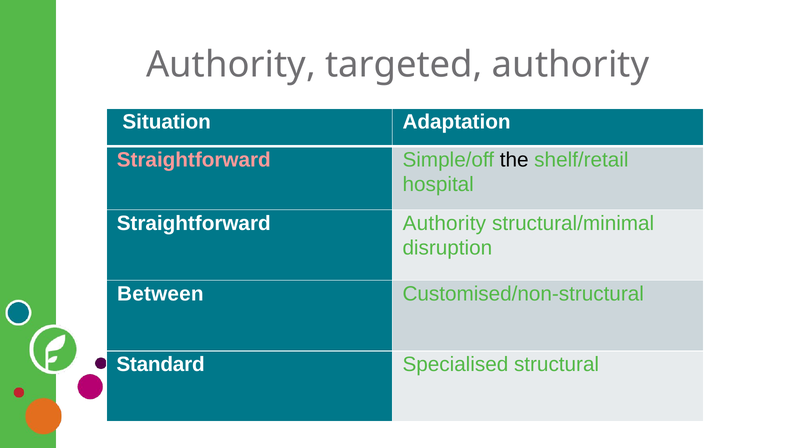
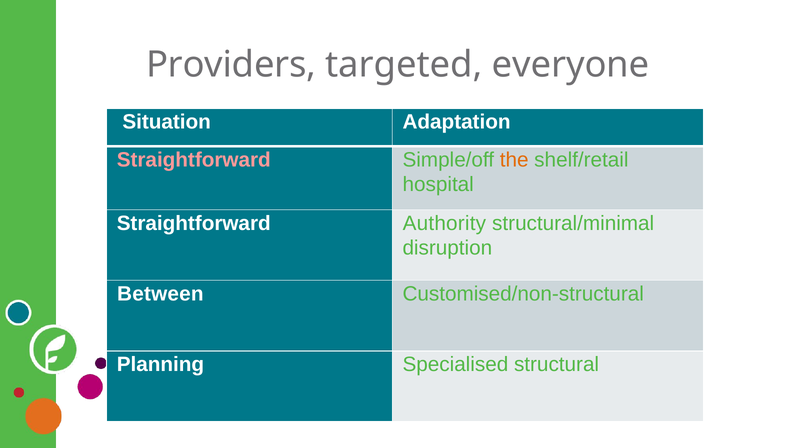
Authority at (231, 65): Authority -> Providers
targeted authority: authority -> everyone
the colour: black -> orange
Standard: Standard -> Planning
